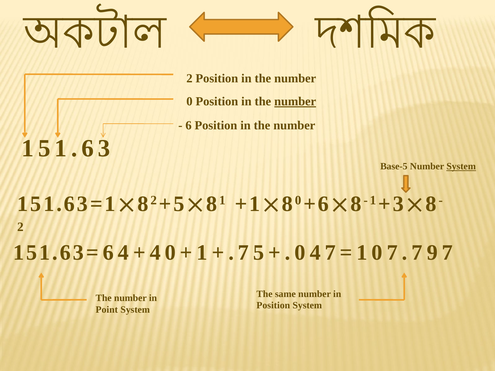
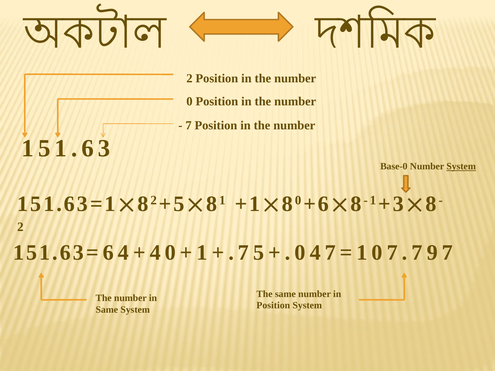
number at (295, 102) underline: present -> none
6: 6 -> 7
Base-5: Base-5 -> Base-0
Point at (107, 310): Point -> Same
